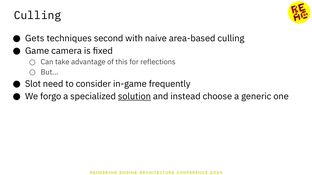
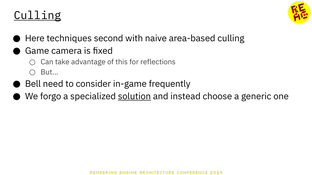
Culling at (37, 15) underline: none -> present
Gets: Gets -> Here
Slot: Slot -> Bell
